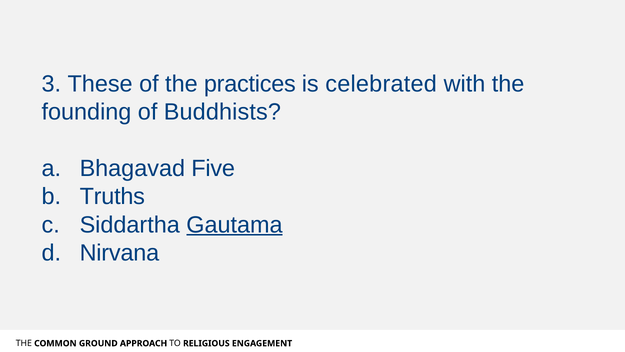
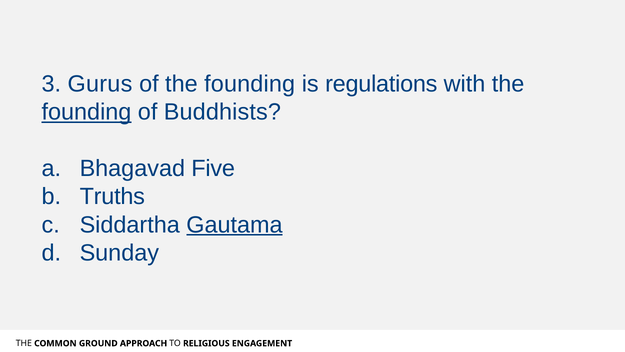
These: These -> Gurus
of the practices: practices -> founding
celebrated: celebrated -> regulations
founding at (86, 112) underline: none -> present
Nirvana: Nirvana -> Sunday
